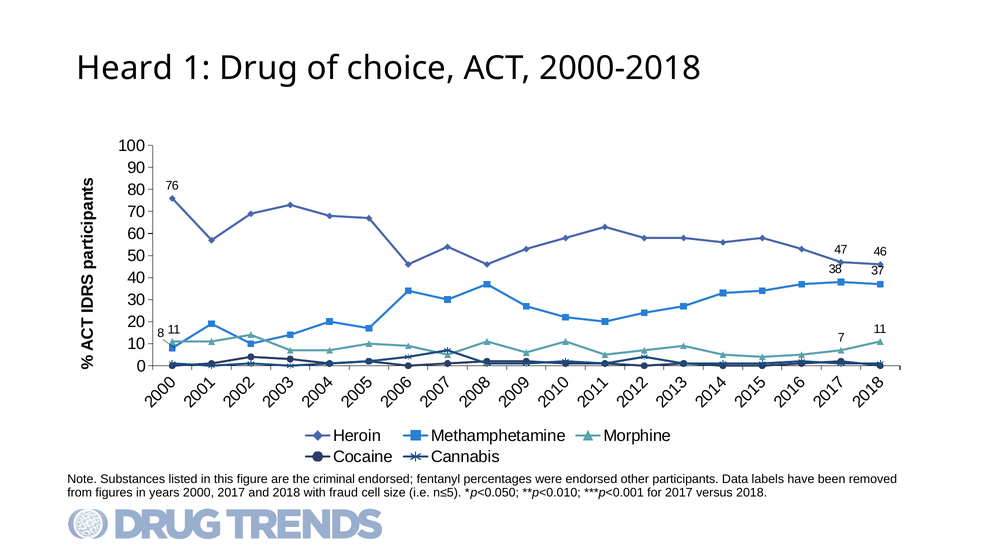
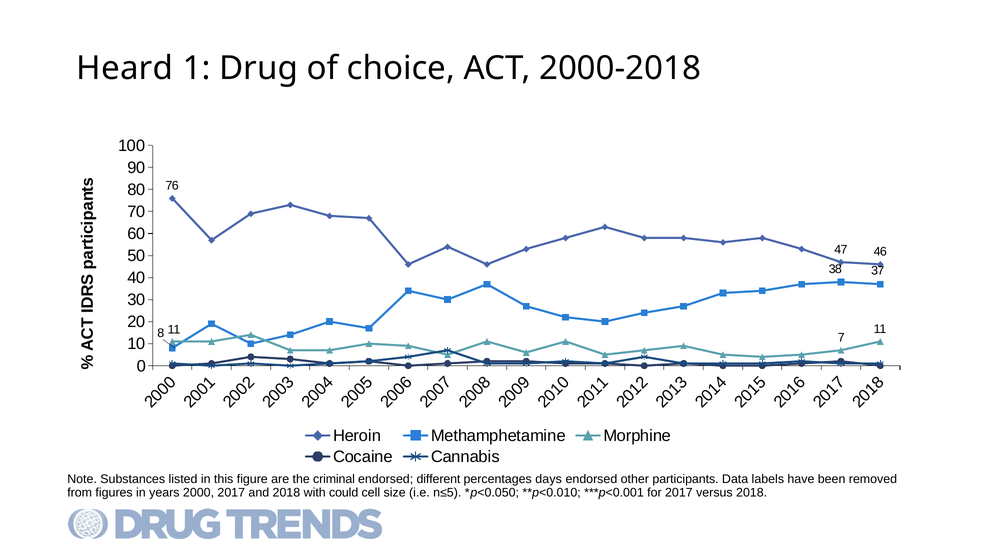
fentanyl: fentanyl -> different
were: were -> days
fraud: fraud -> could
